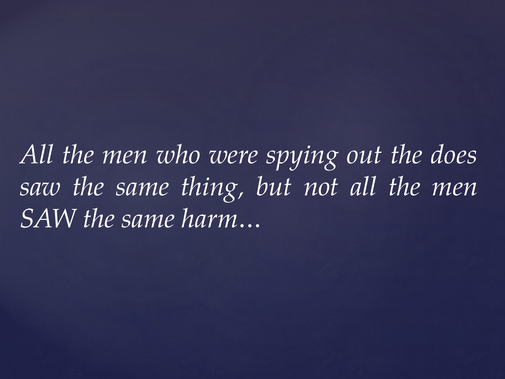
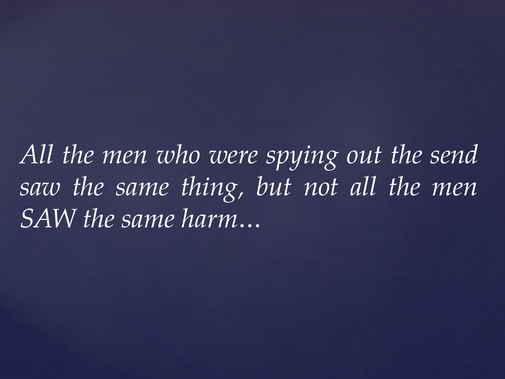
does: does -> send
